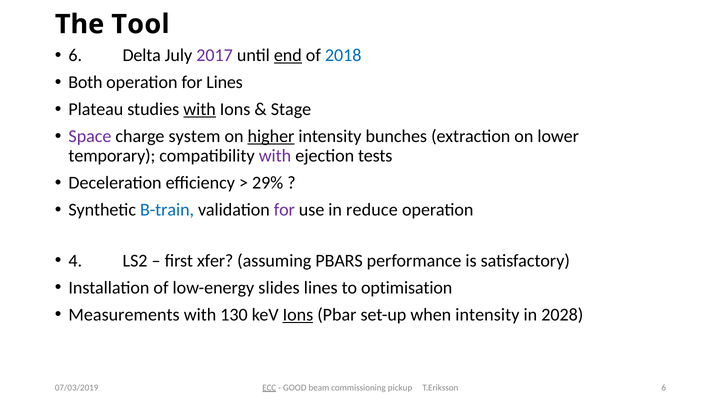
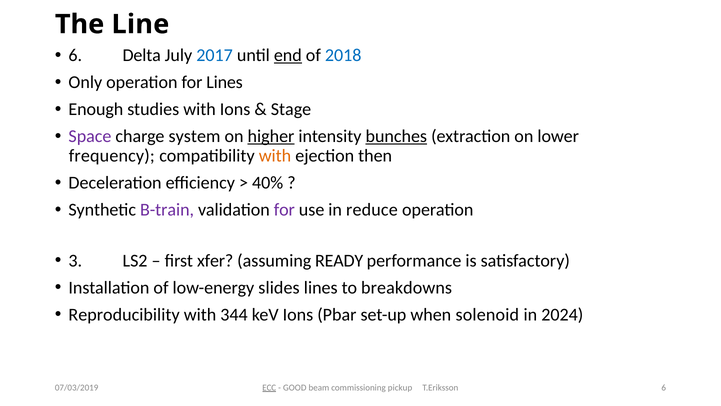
Tool: Tool -> Line
2017 colour: purple -> blue
Both: Both -> Only
Plateau: Plateau -> Enough
with at (200, 109) underline: present -> none
bunches underline: none -> present
temporary: temporary -> frequency
with at (275, 156) colour: purple -> orange
tests: tests -> then
29%: 29% -> 40%
B-train colour: blue -> purple
4: 4 -> 3
PBARS: PBARS -> READY
optimisation: optimisation -> breakdowns
Measurements: Measurements -> Reproducibility
130: 130 -> 344
Ions at (298, 314) underline: present -> none
when intensity: intensity -> solenoid
2028: 2028 -> 2024
